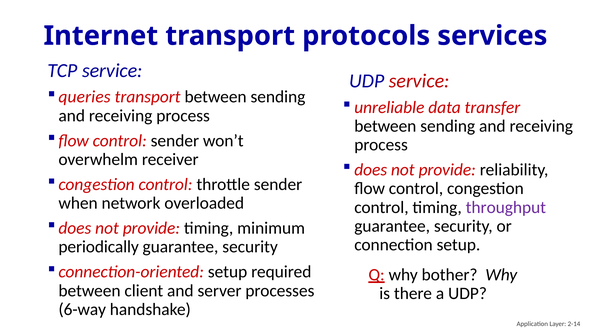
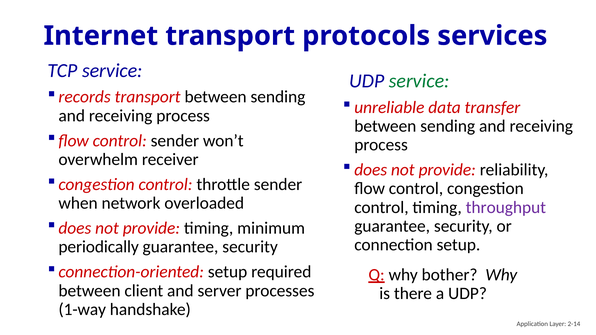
service at (419, 81) colour: red -> green
queries: queries -> records
6-way: 6-way -> 1-way
